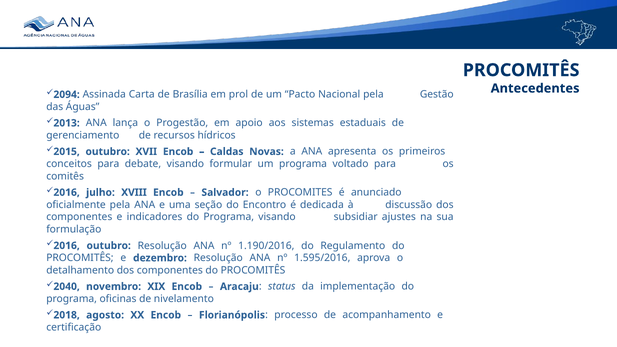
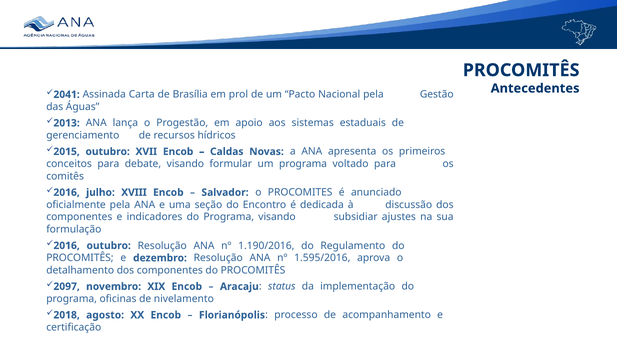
2094: 2094 -> 2041
2040: 2040 -> 2097
